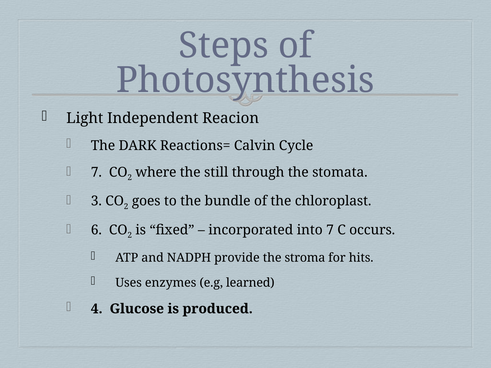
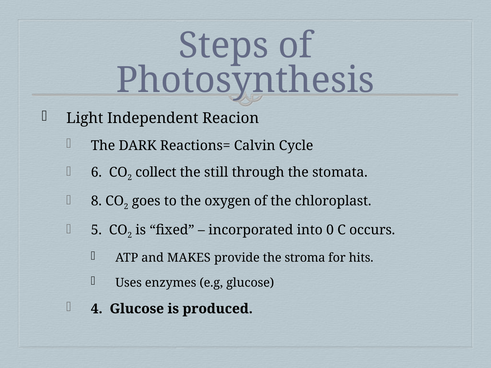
7 at (96, 172): 7 -> 6
where: where -> collect
3: 3 -> 8
bundle: bundle -> oxygen
6: 6 -> 5
into 7: 7 -> 0
NADPH: NADPH -> MAKES
e.g learned: learned -> glucose
